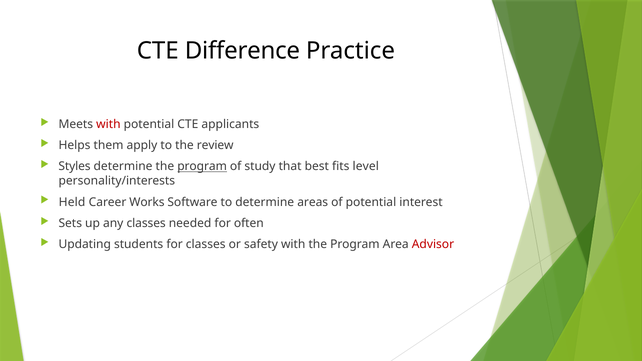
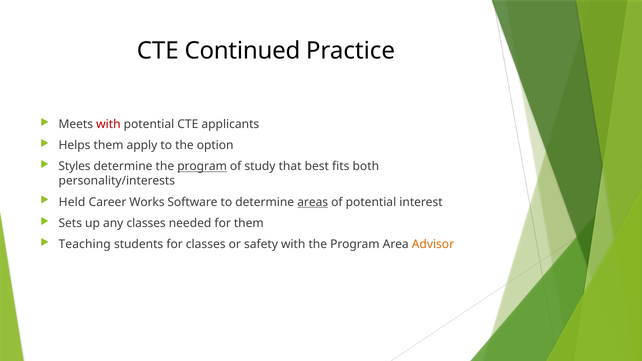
Difference: Difference -> Continued
review: review -> option
level: level -> both
areas underline: none -> present
for often: often -> them
Updating: Updating -> Teaching
Advisor colour: red -> orange
